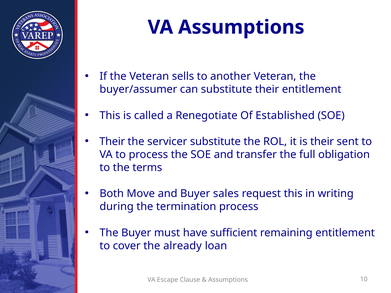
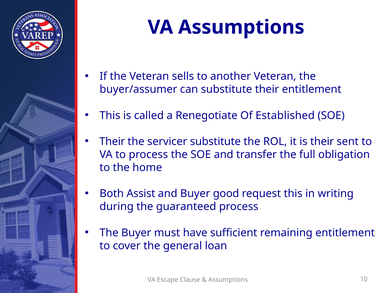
terms: terms -> home
Move: Move -> Assist
sales: sales -> good
termination: termination -> guaranteed
already: already -> general
